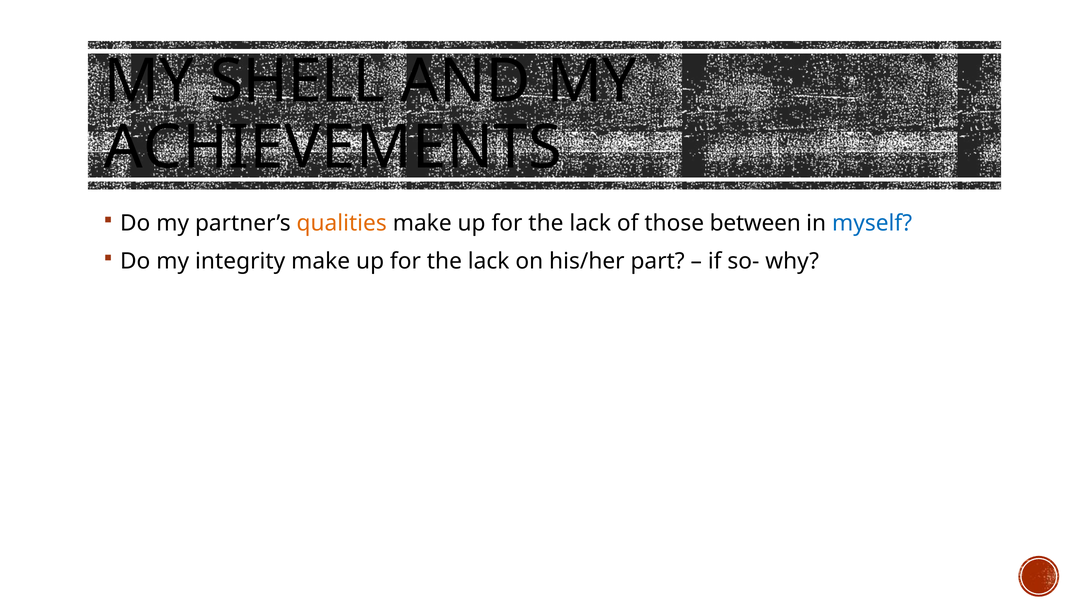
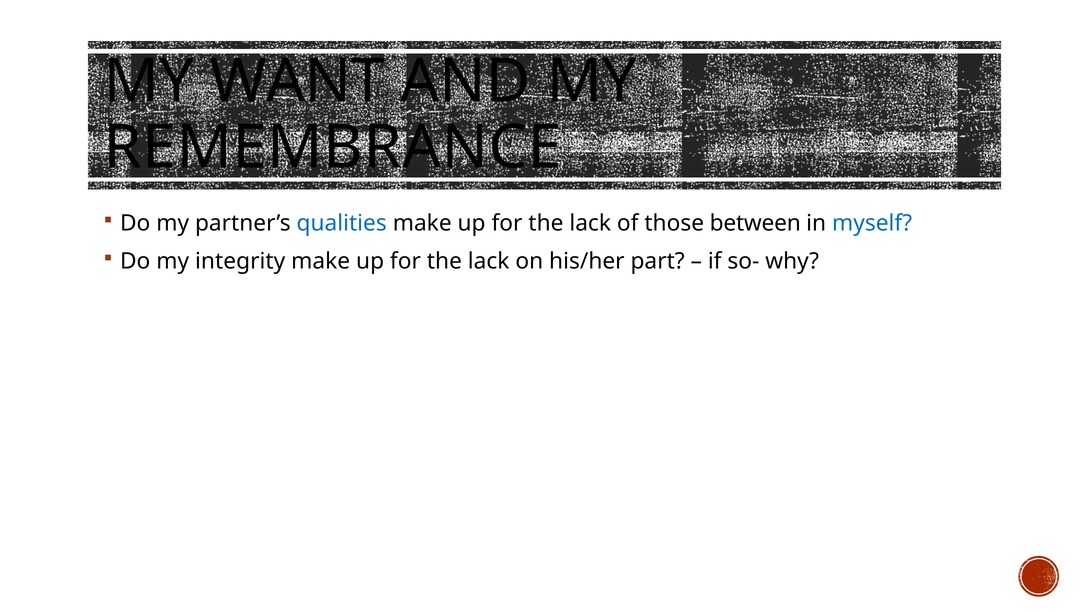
SHELL: SHELL -> WANT
ACHIEVEMENTS: ACHIEVEMENTS -> REMEMBRANCE
qualities colour: orange -> blue
